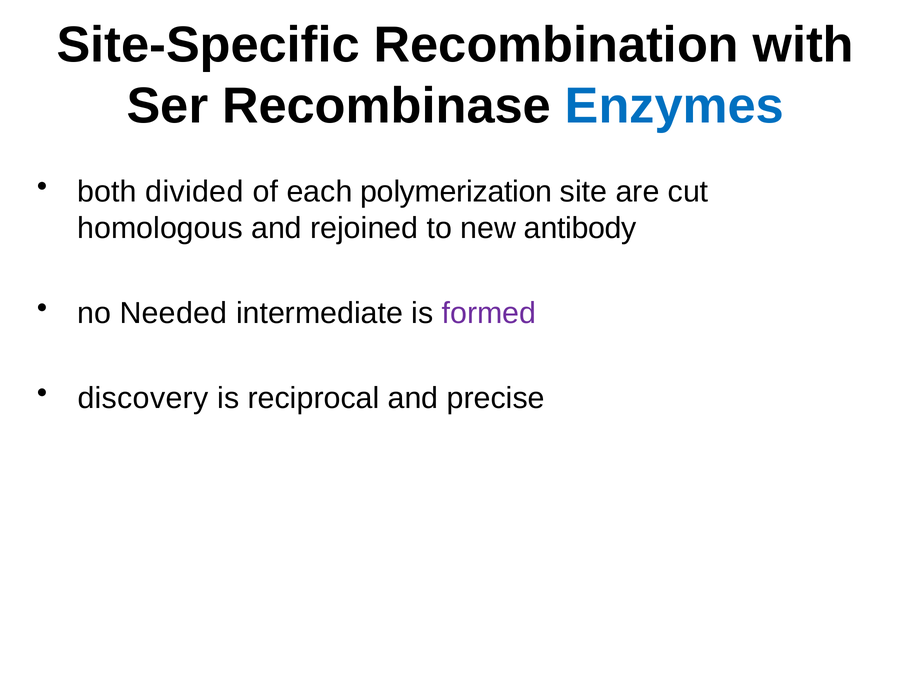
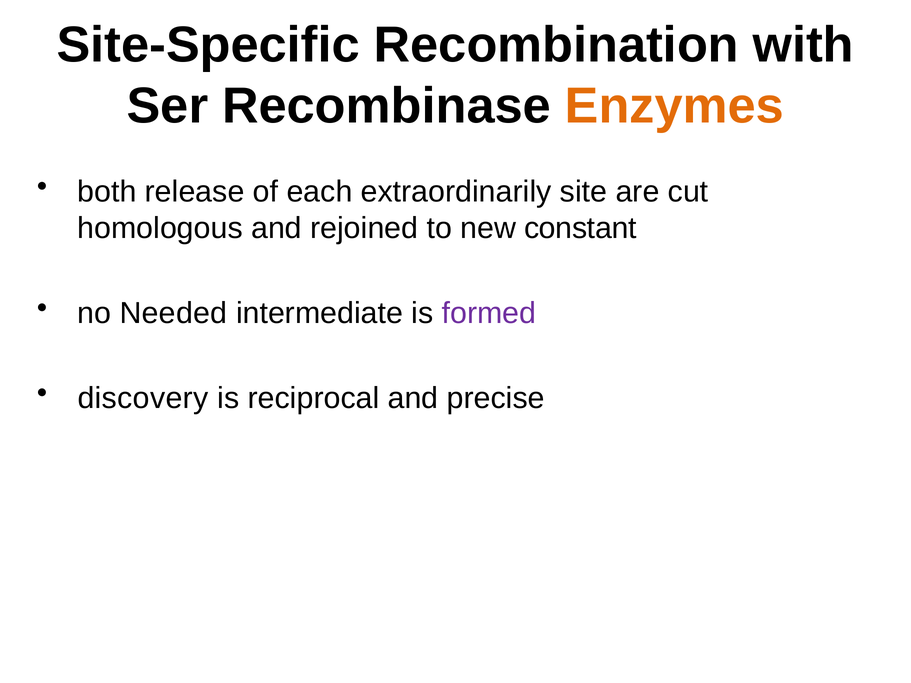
Enzymes colour: blue -> orange
divided: divided -> release
polymerization: polymerization -> extraordinarily
antibody: antibody -> constant
